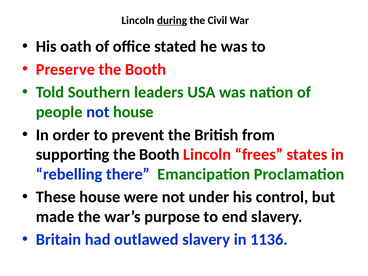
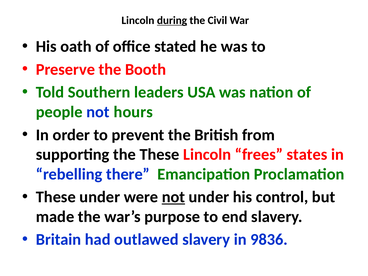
not house: house -> hours
supporting the Booth: Booth -> These
These house: house -> under
not at (173, 197) underline: none -> present
1136: 1136 -> 9836
